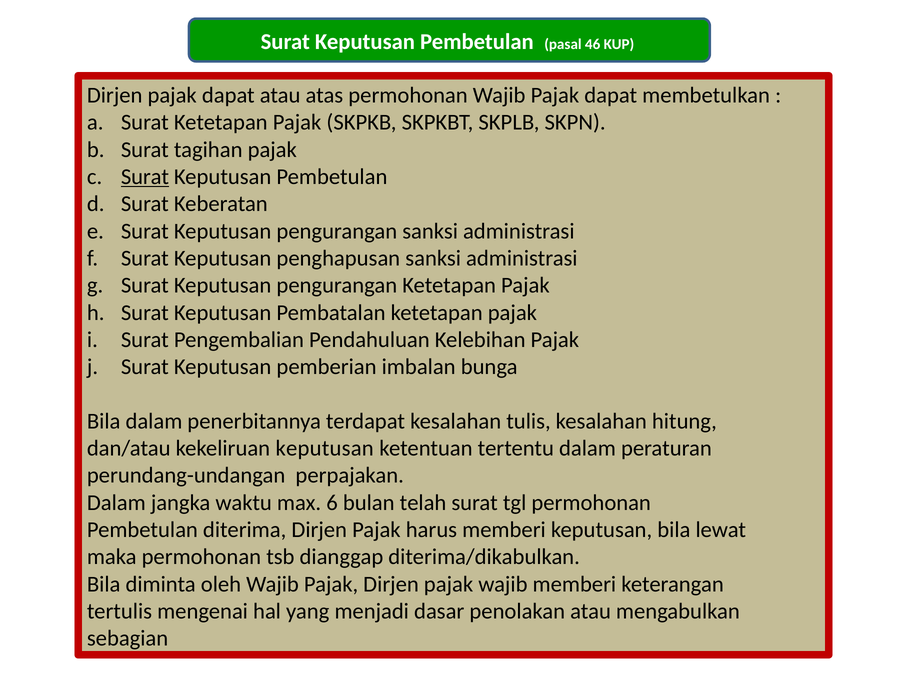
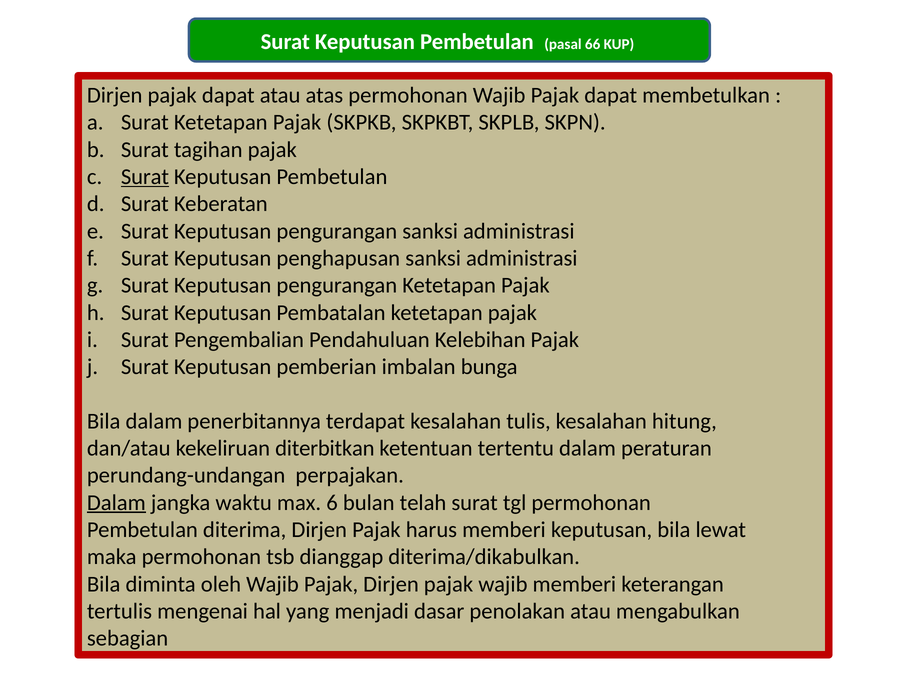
46: 46 -> 66
kekeliruan keputusan: keputusan -> diterbitkan
Dalam at (116, 503) underline: none -> present
